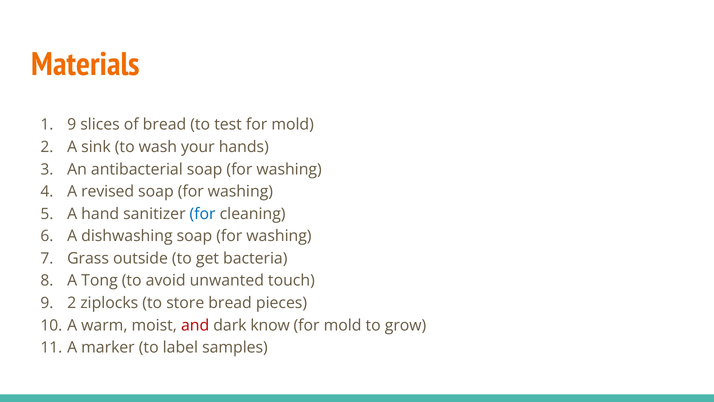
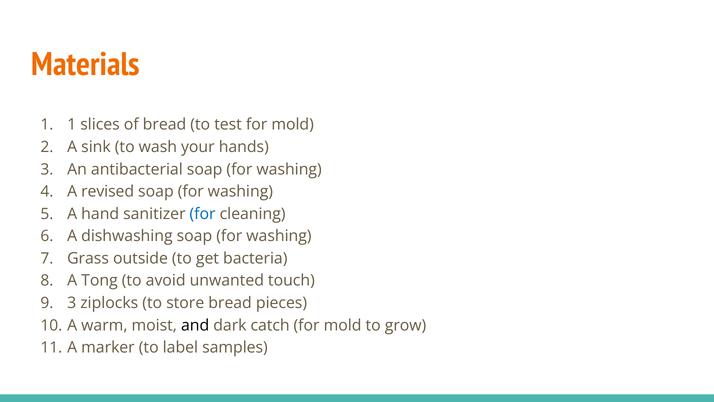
9 at (72, 125): 9 -> 1
2 at (72, 303): 2 -> 3
and colour: red -> black
know: know -> catch
